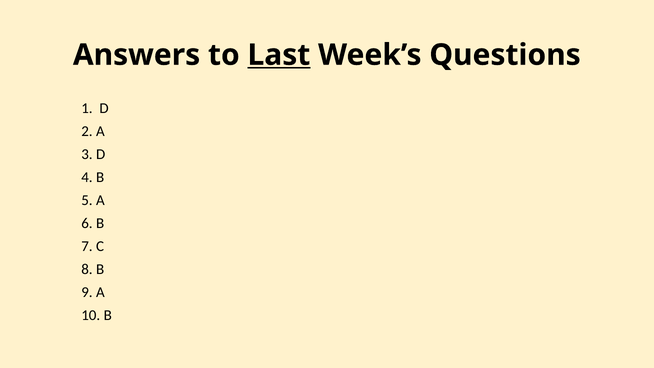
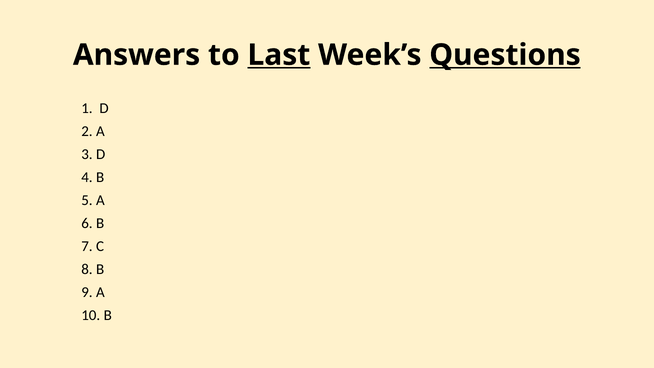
Questions underline: none -> present
